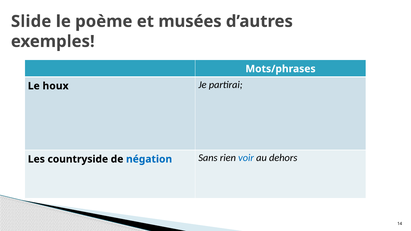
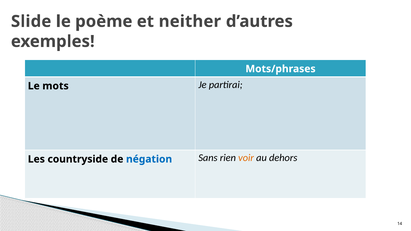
musées: musées -> neither
houx: houx -> mots
voir colour: blue -> orange
